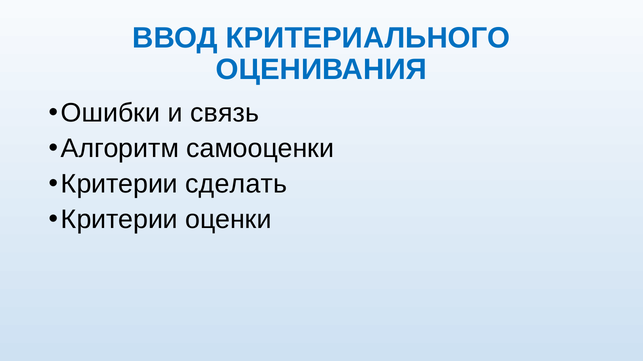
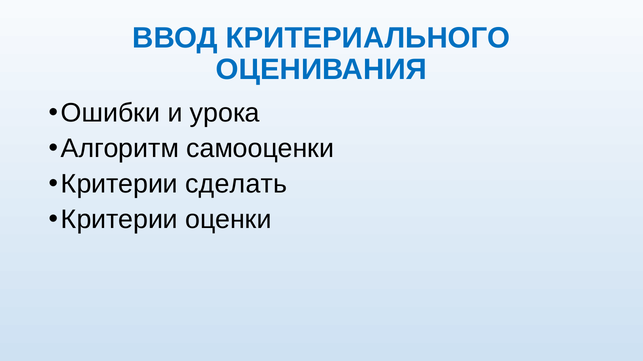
связь: связь -> урока
